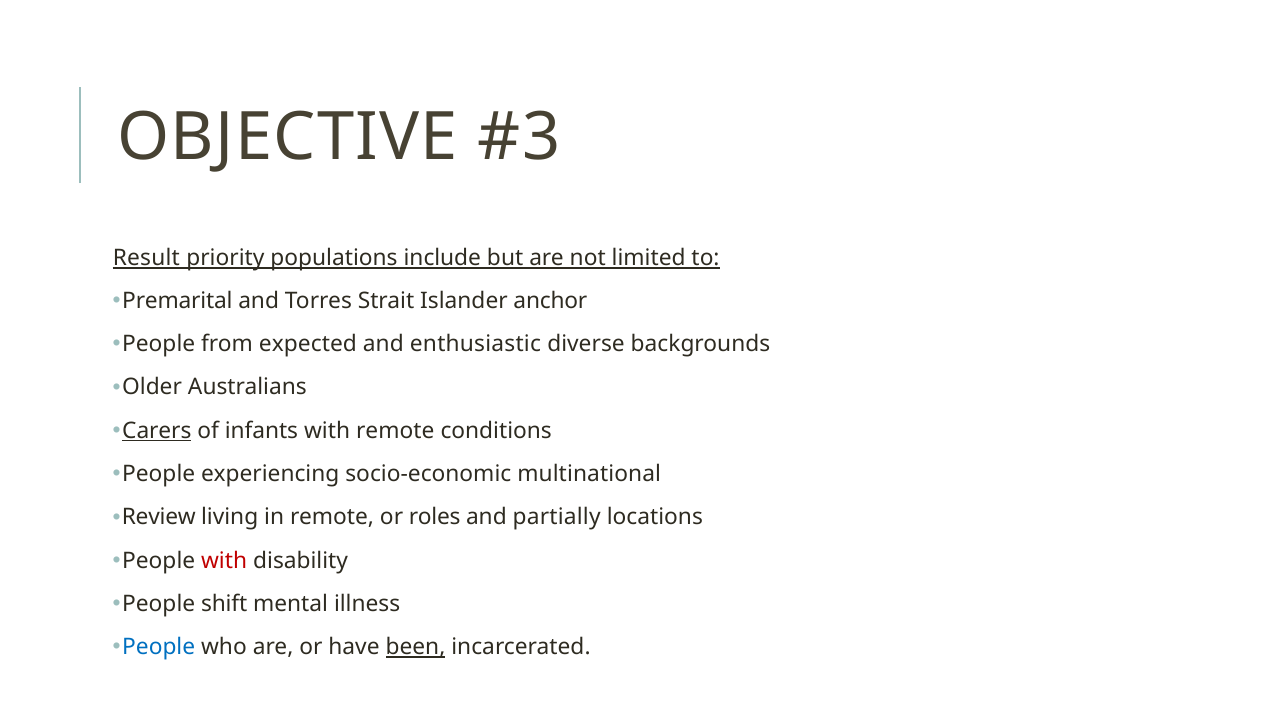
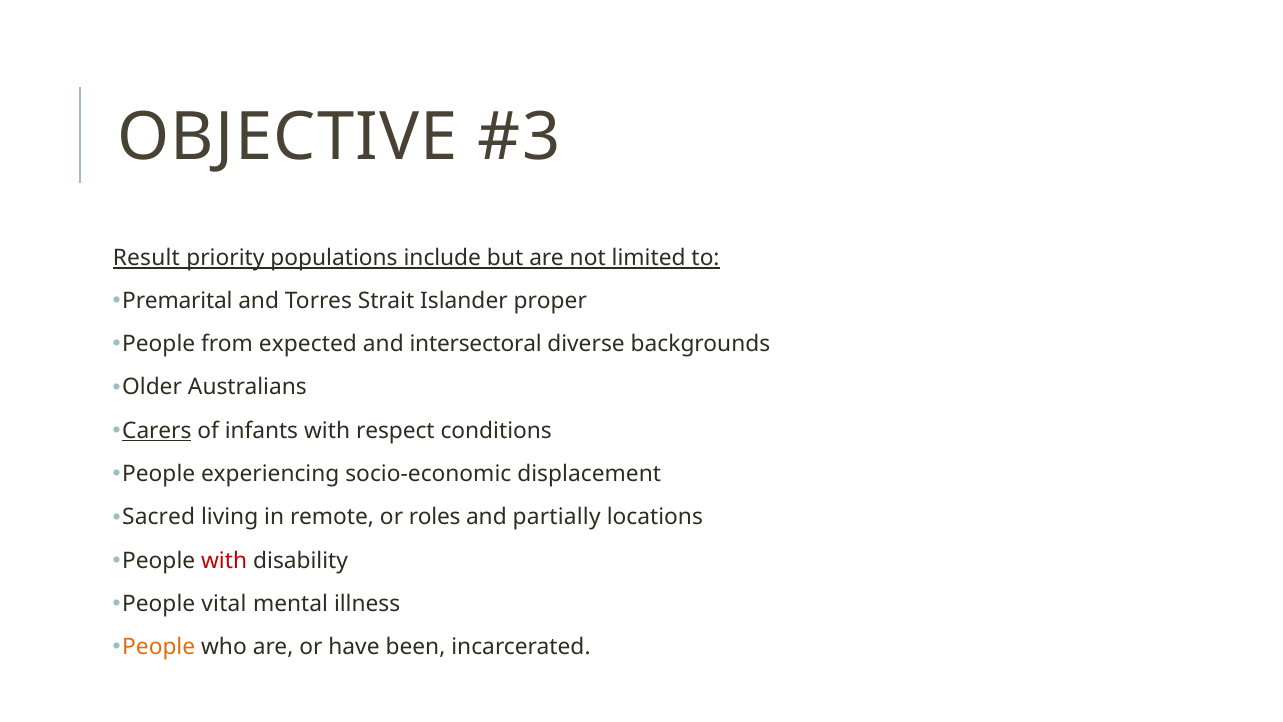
anchor: anchor -> proper
enthusiastic: enthusiastic -> intersectoral
with remote: remote -> respect
multinational: multinational -> displacement
Review: Review -> Sacred
shift: shift -> vital
People at (159, 647) colour: blue -> orange
been underline: present -> none
